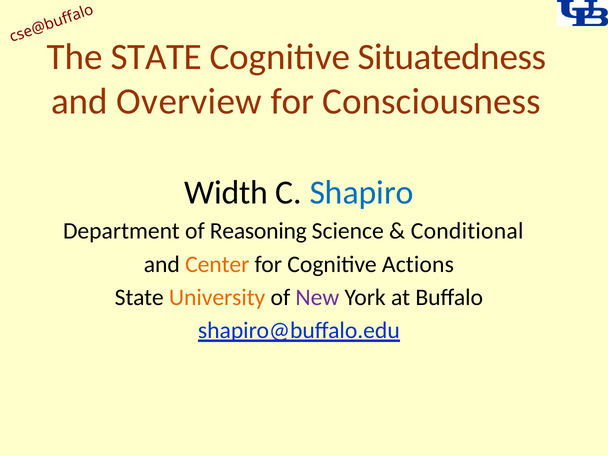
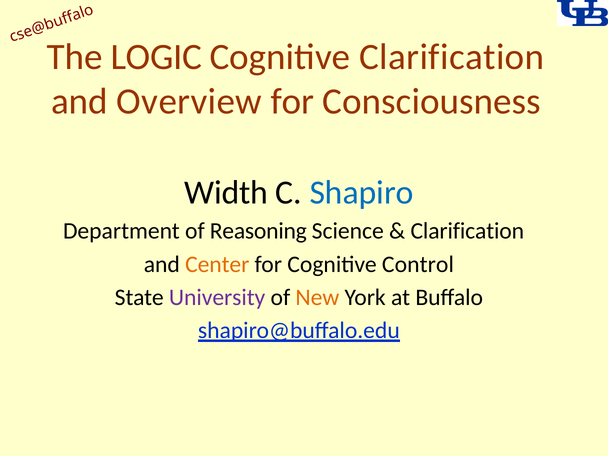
The STATE: STATE -> LOGIC
Cognitive Situatedness: Situatedness -> Clarification
Conditional at (467, 231): Conditional -> Clarification
Actions: Actions -> Control
University colour: orange -> purple
New colour: purple -> orange
